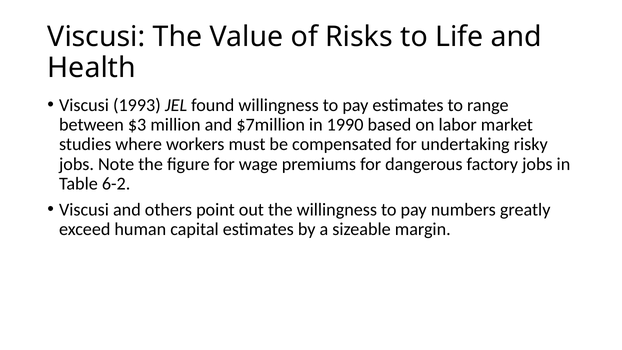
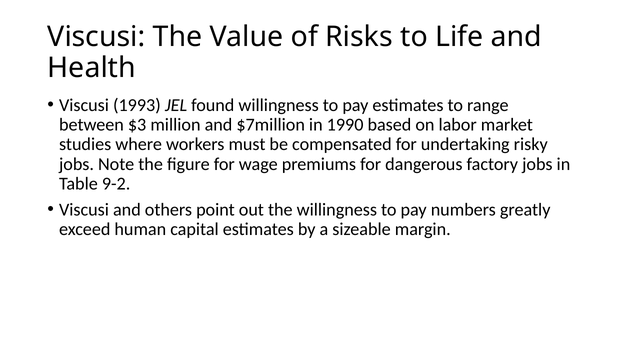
6-2: 6-2 -> 9-2
